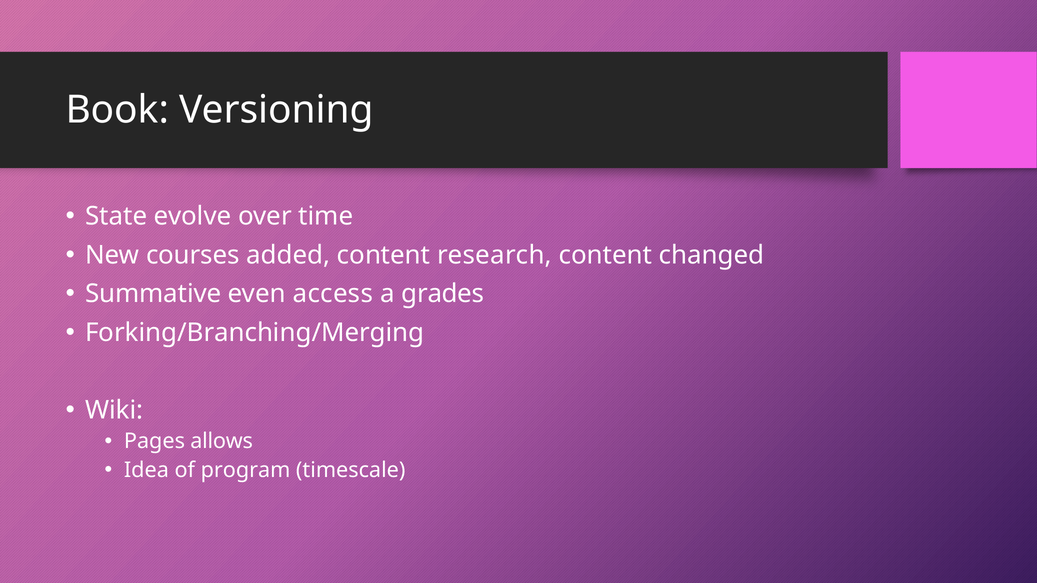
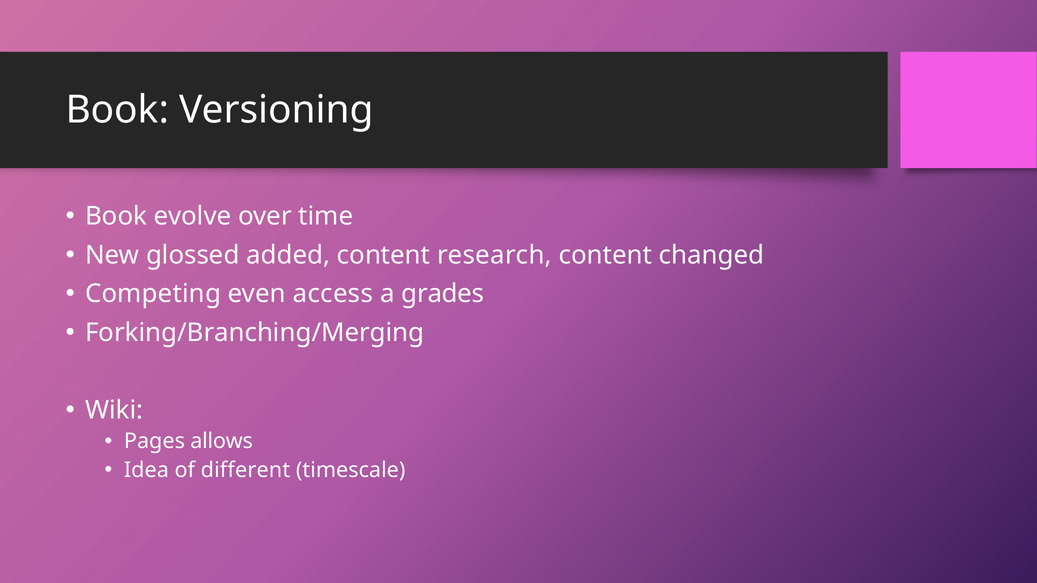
State at (116, 216): State -> Book
courses: courses -> glossed
Summative: Summative -> Competing
program: program -> different
